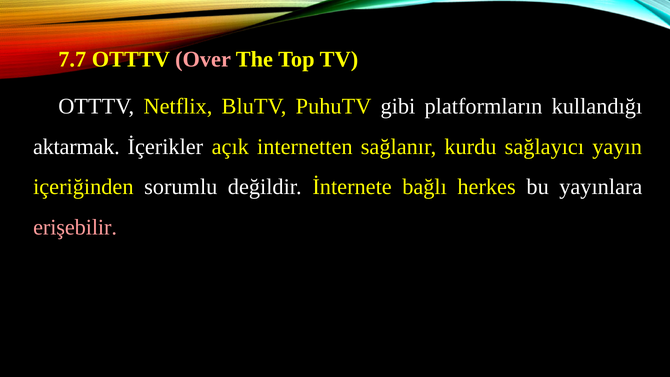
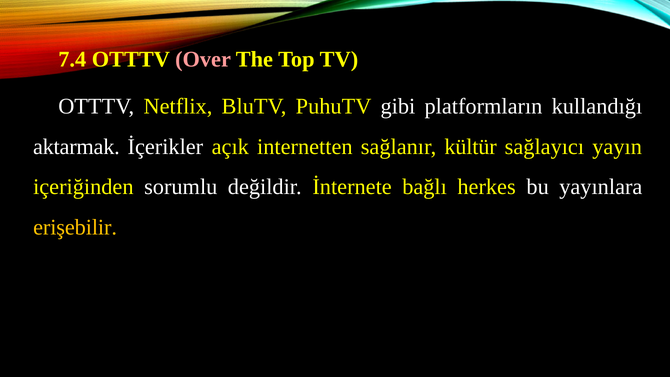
7.7: 7.7 -> 7.4
kurdu: kurdu -> kültür
erişebilir colour: pink -> yellow
